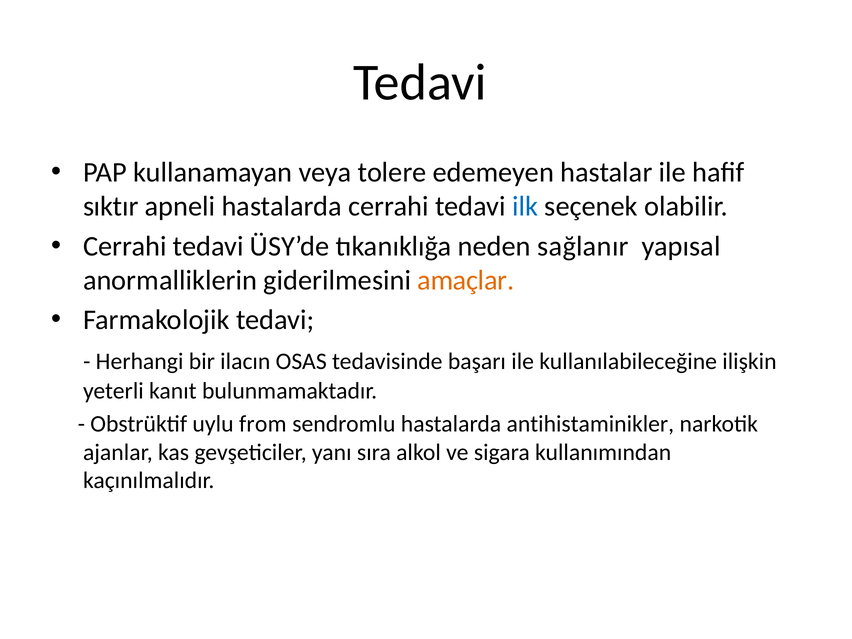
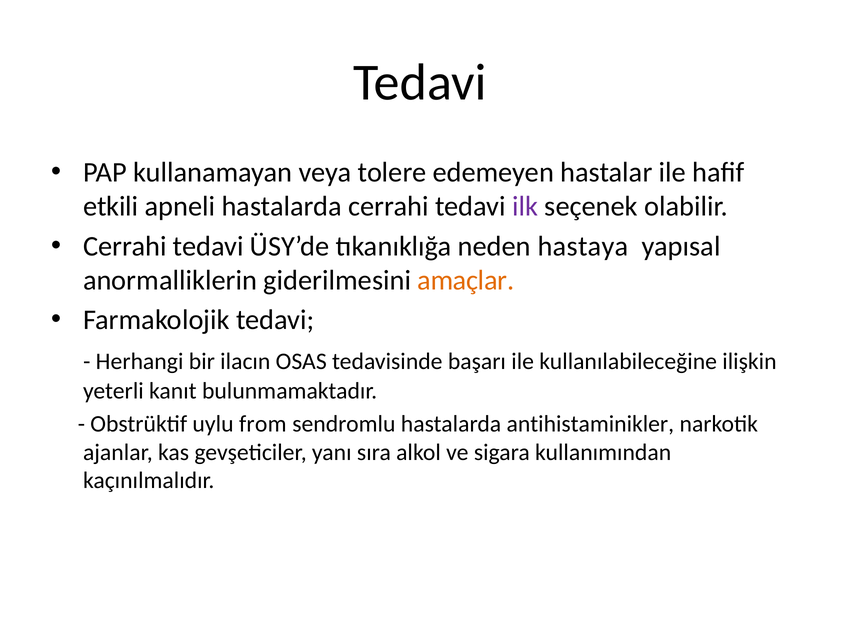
sıktır: sıktır -> etkili
ilk colour: blue -> purple
sağlanır: sağlanır -> hastaya
